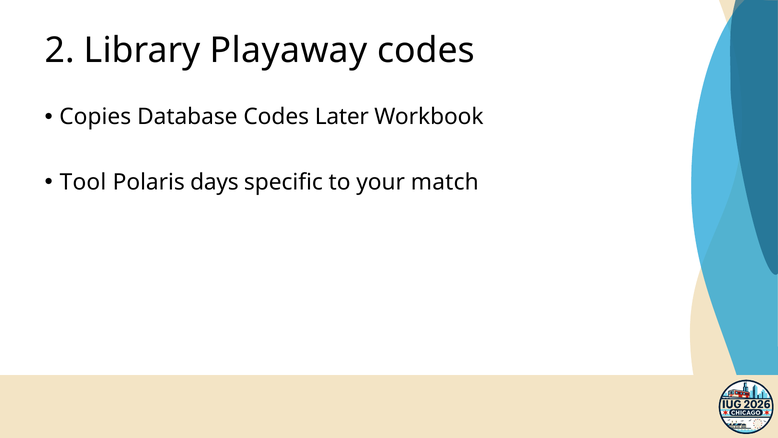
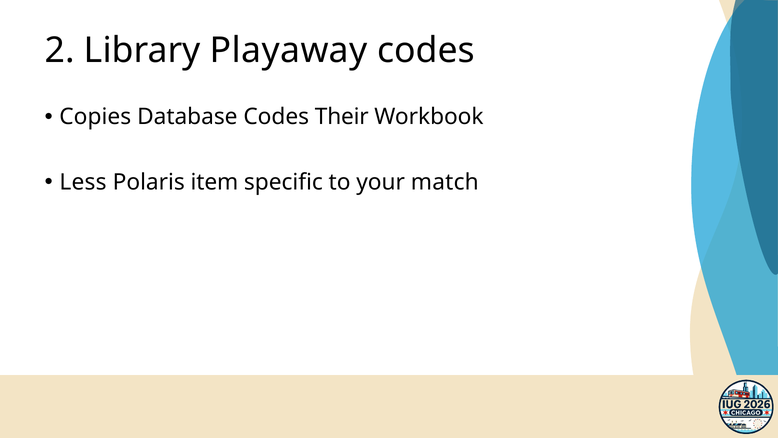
Later: Later -> Their
Tool: Tool -> Less
days: days -> item
